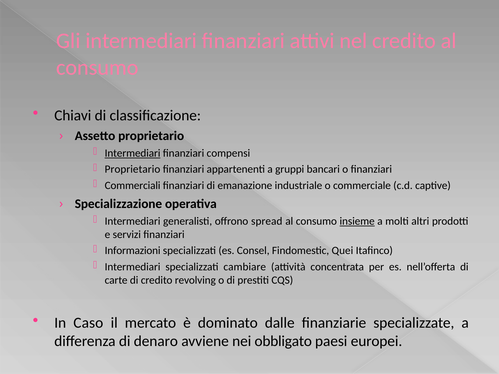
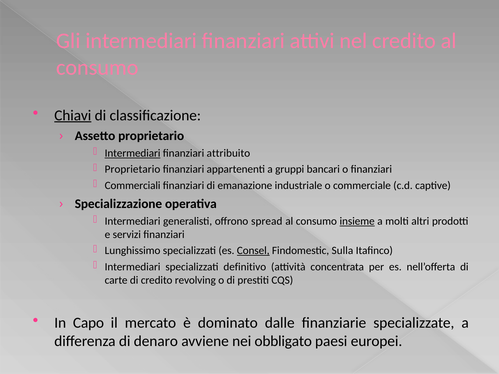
Chiavi underline: none -> present
compensi: compensi -> attribuito
Informazioni: Informazioni -> Lunghissimo
Consel underline: none -> present
Quei: Quei -> Sulla
cambiare: cambiare -> definitivo
Caso: Caso -> Capo
